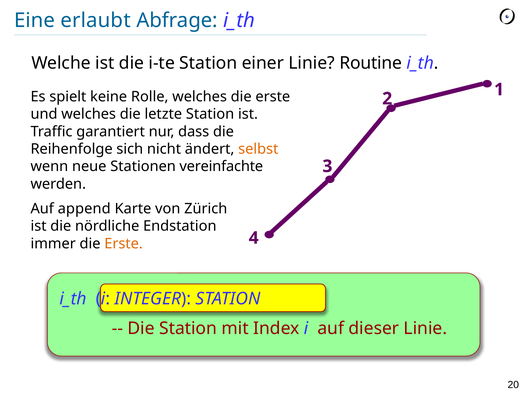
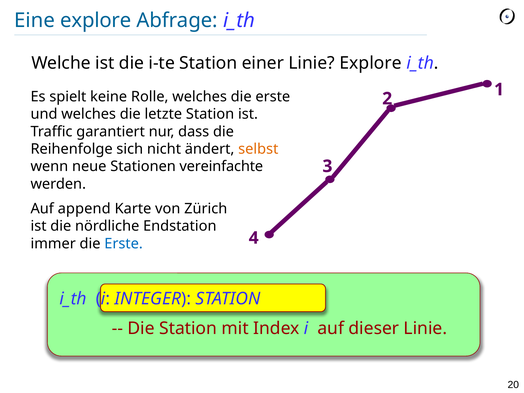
Eine erlaubt: erlaubt -> explore
Linie Routine: Routine -> Explore
Erste at (124, 244) colour: orange -> blue
